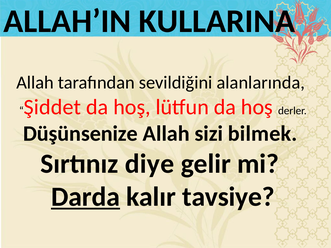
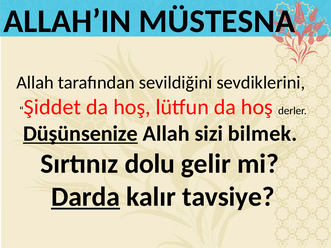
KULLARINA: KULLARINA -> MÜSTESNA
alanlarında: alanlarında -> sevdiklerini
Düşünsenize underline: none -> present
diye: diye -> dolu
